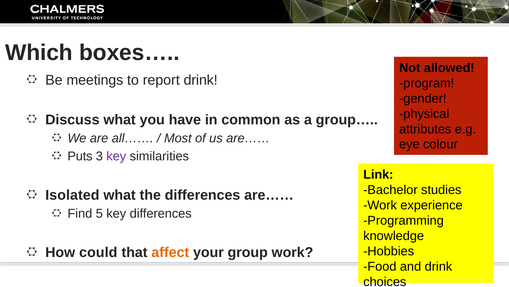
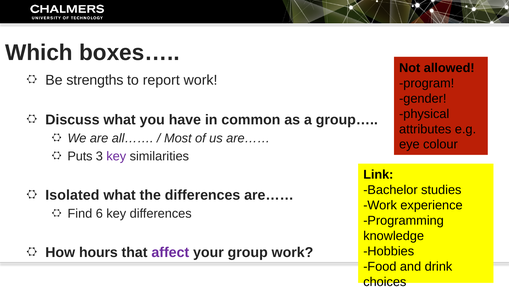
meetings: meetings -> strengths
report drink: drink -> work
5: 5 -> 6
could: could -> hours
affect colour: orange -> purple
